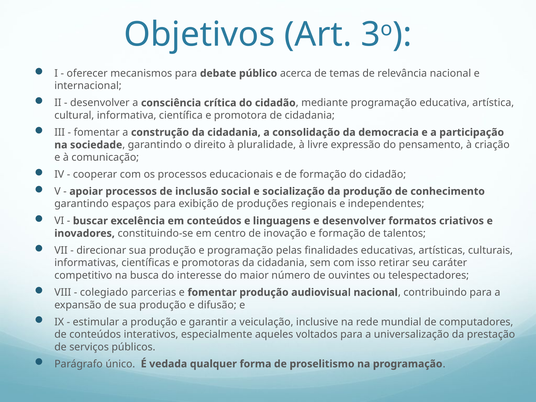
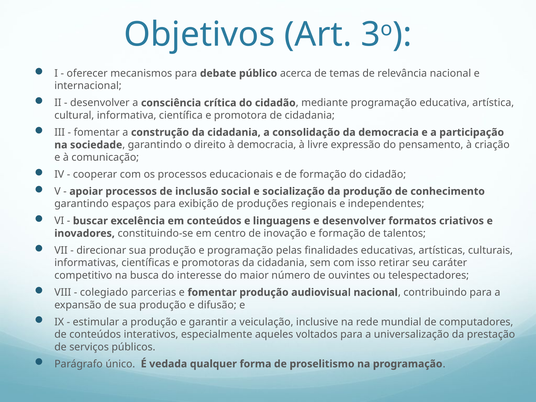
à pluralidade: pluralidade -> democracia
